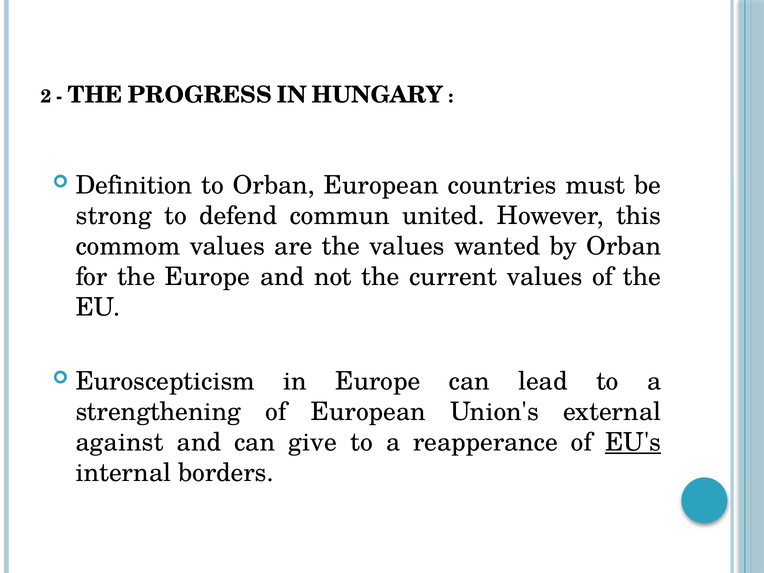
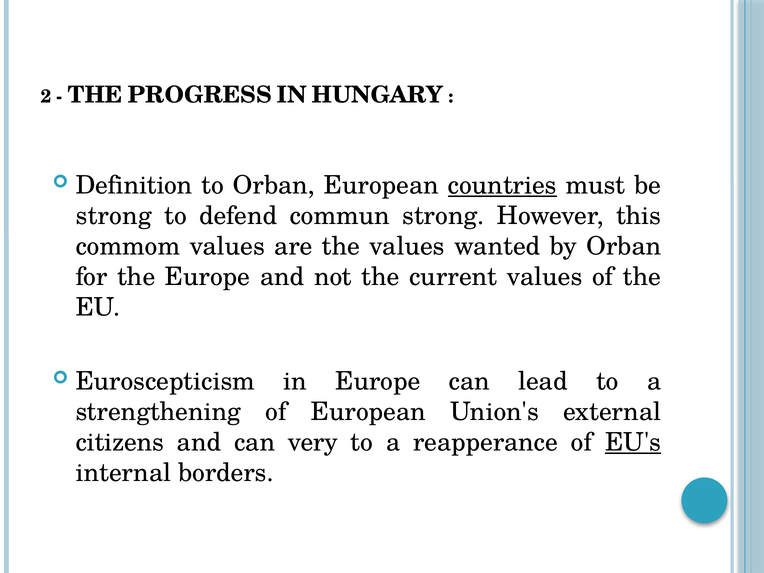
countries underline: none -> present
commun united: united -> strong
against: against -> citizens
give: give -> very
